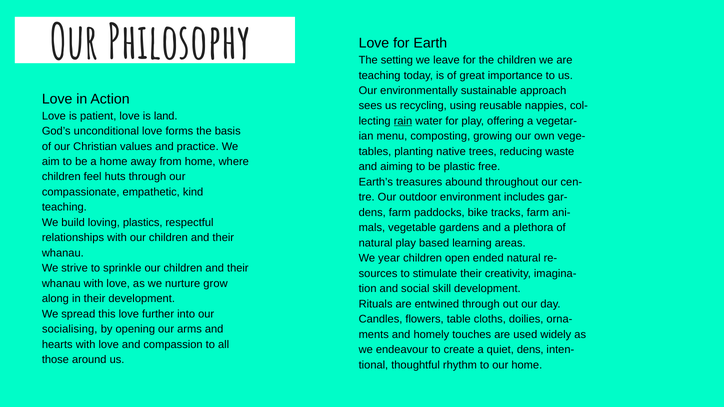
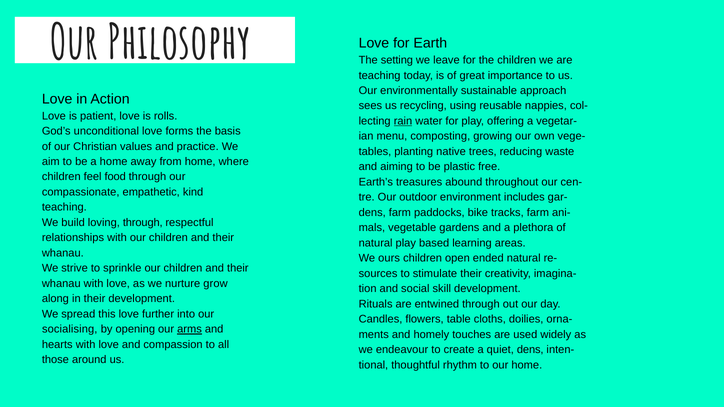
land: land -> rolls
huts: huts -> food
loving plastics: plastics -> through
year: year -> ours
arms underline: none -> present
